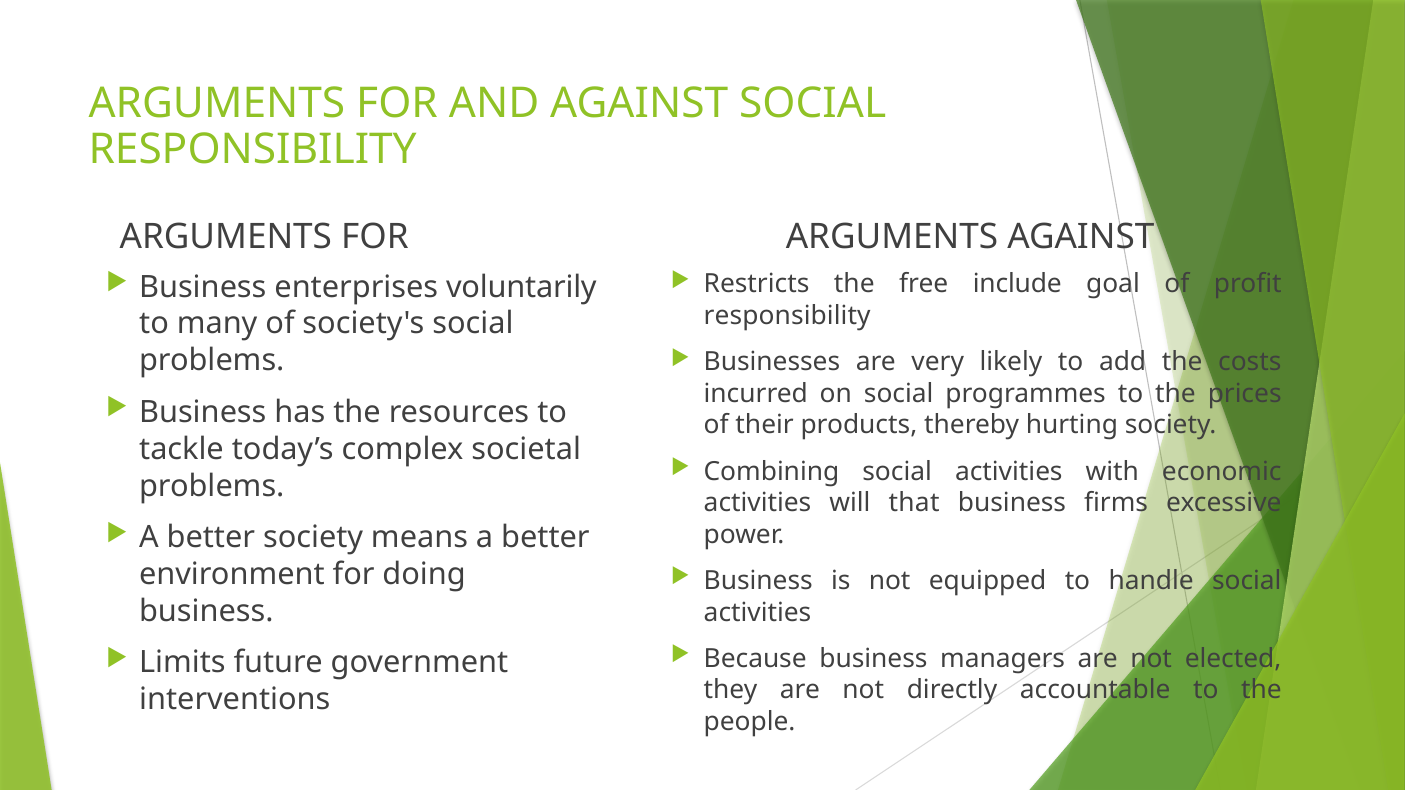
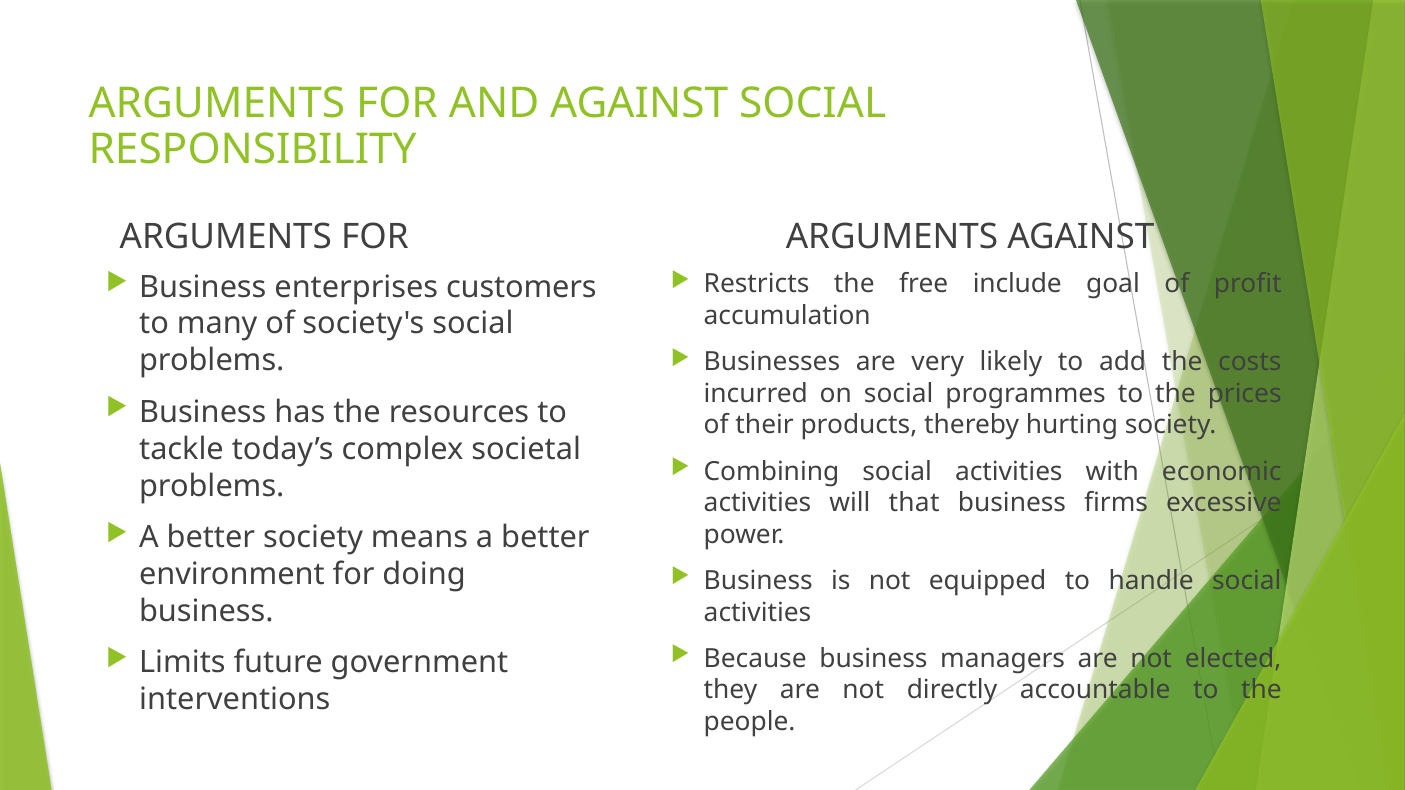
voluntarily: voluntarily -> customers
responsibility at (787, 316): responsibility -> accumulation
